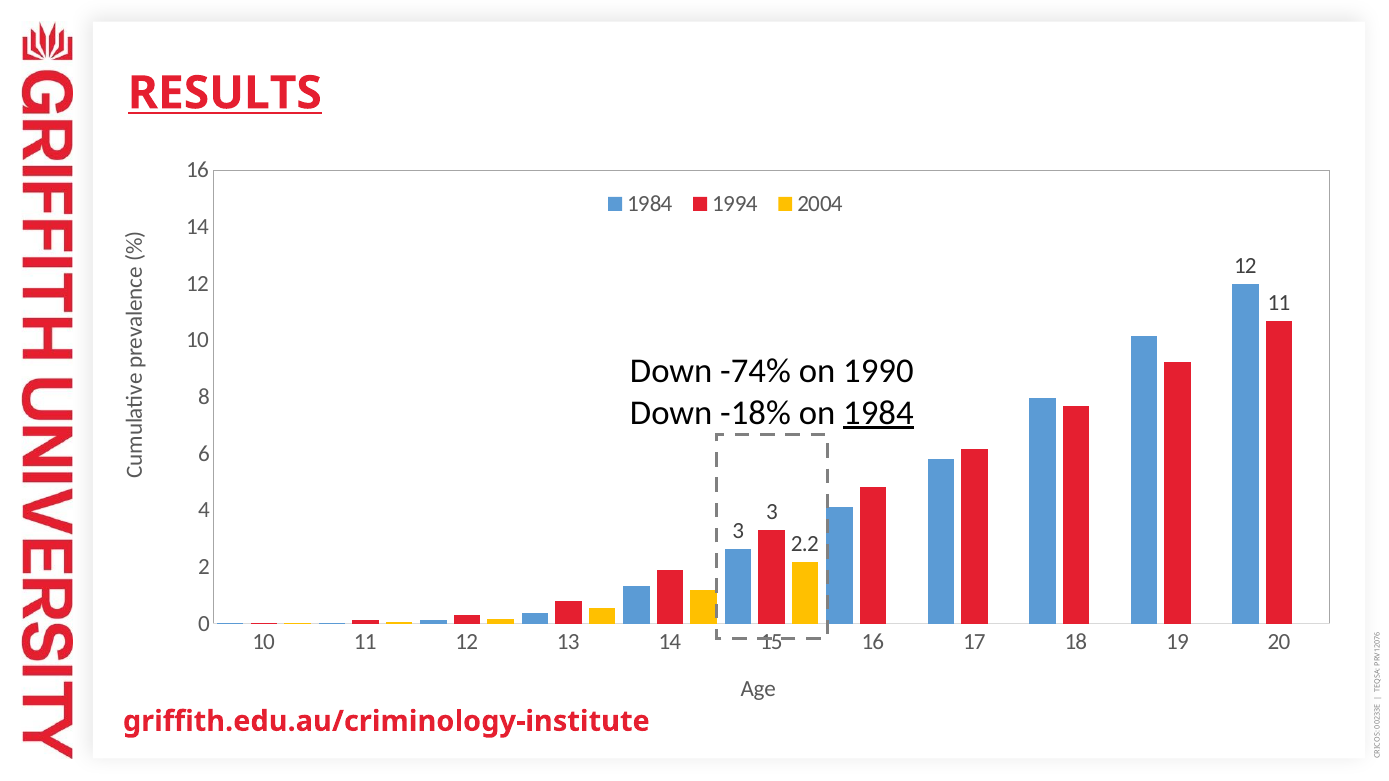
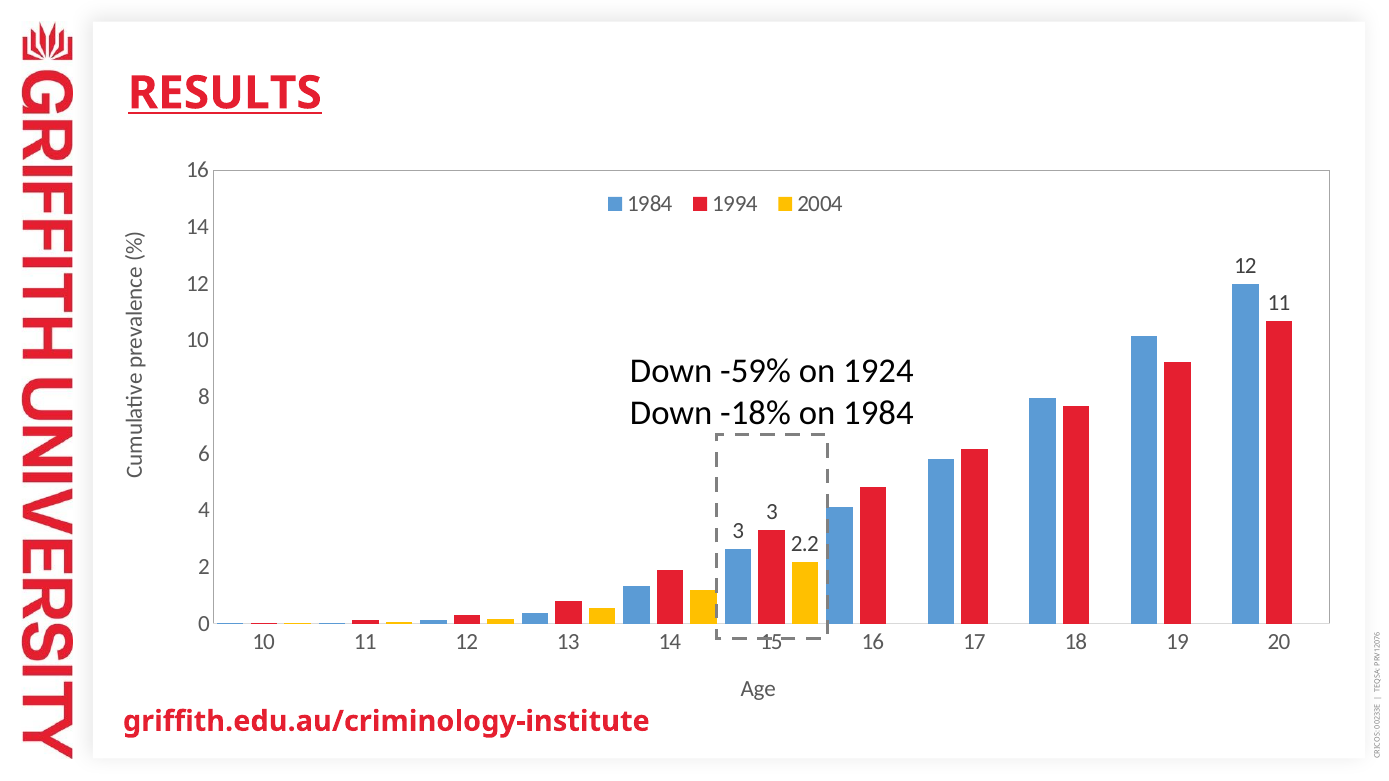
-74%: -74% -> -59%
1990: 1990 -> 1924
1984 at (878, 413) underline: present -> none
